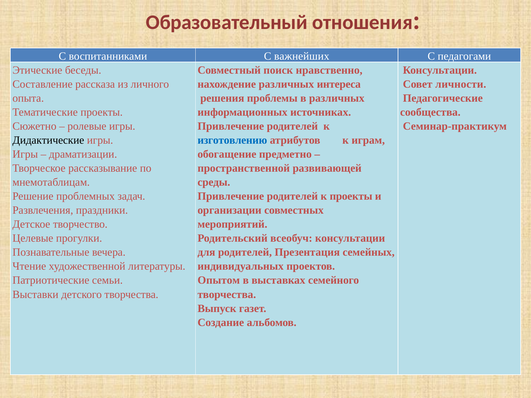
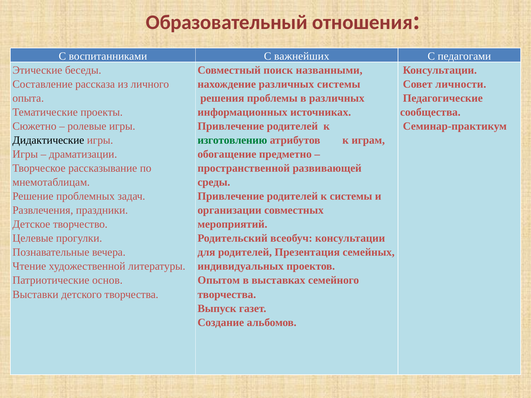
нравственно: нравственно -> названными
различных интереса: интереса -> системы
изготовлению colour: blue -> green
к проекты: проекты -> системы
семьи: семьи -> основ
